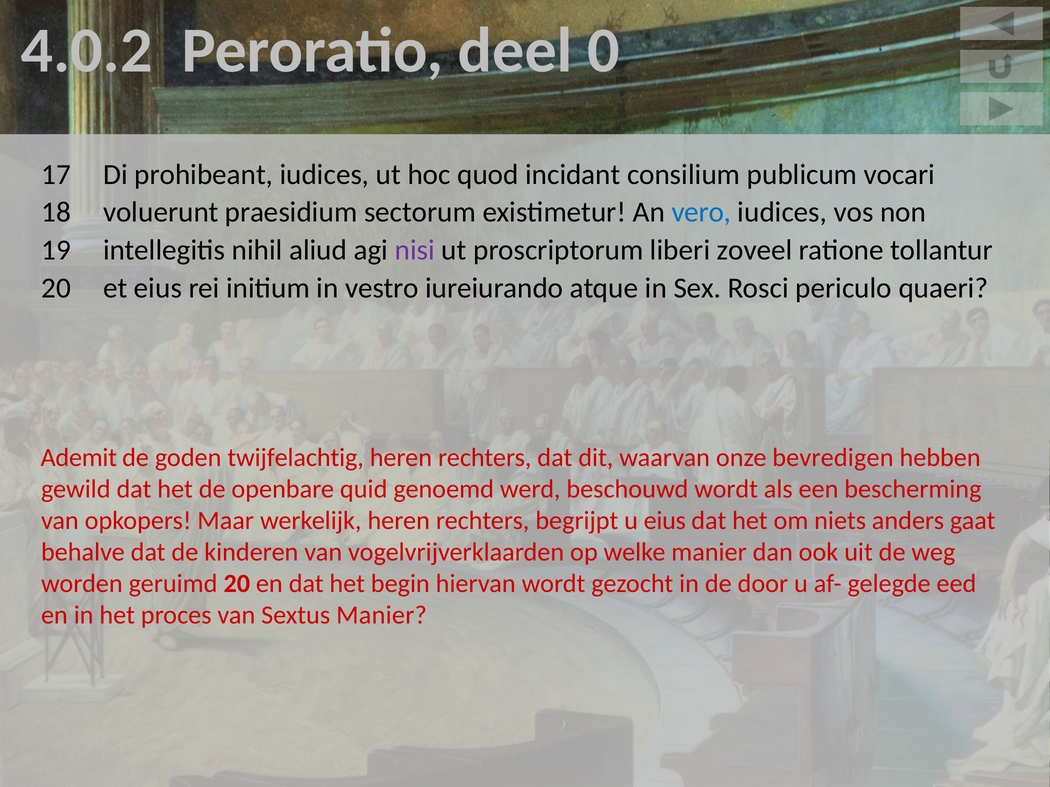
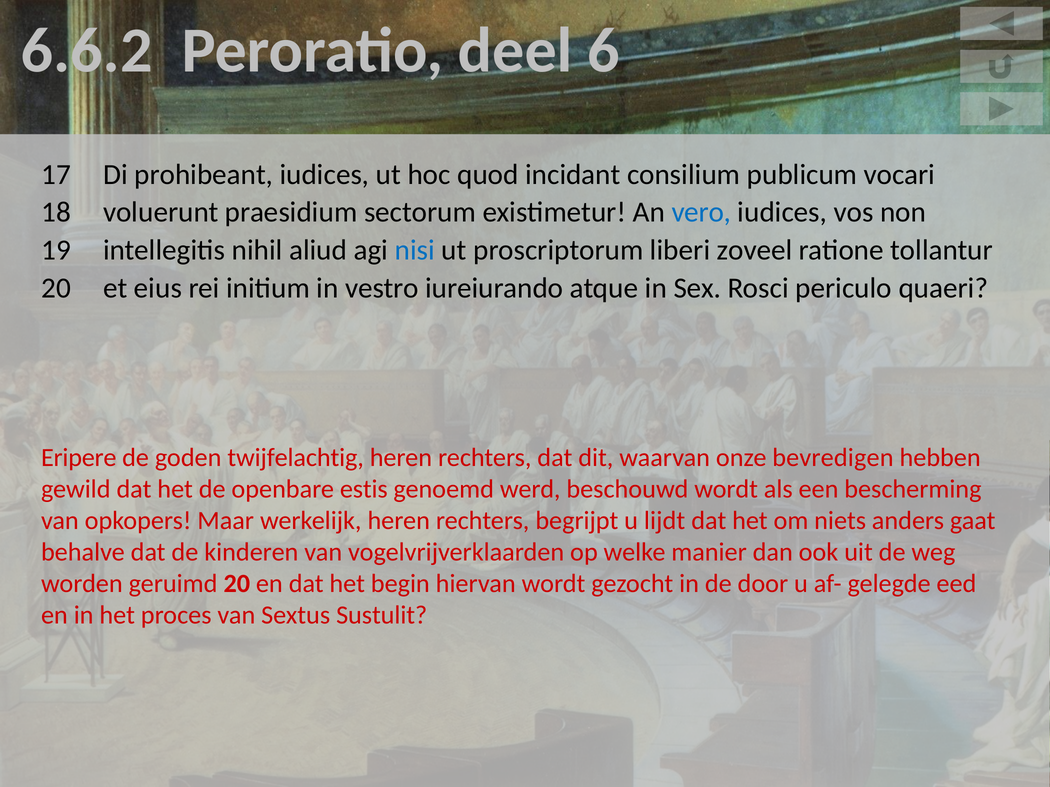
4.0.2: 4.0.2 -> 6.6.2
0: 0 -> 6
nisi colour: purple -> blue
Ademit: Ademit -> Eripere
quid: quid -> estis
u eius: eius -> lijdt
Sextus Manier: Manier -> Sustulit
